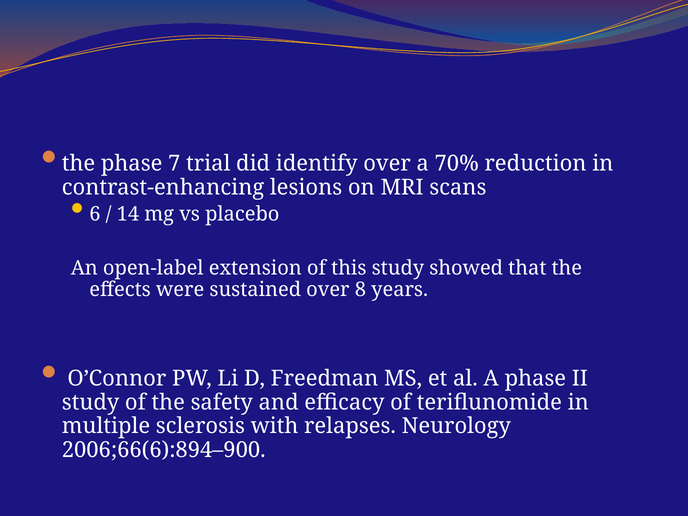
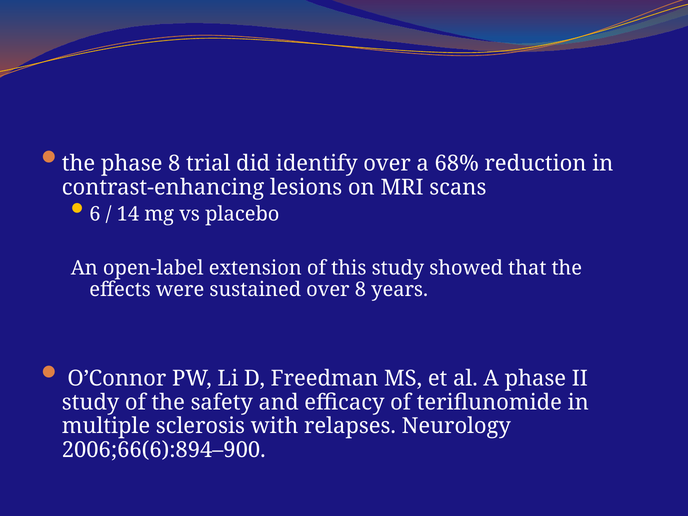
phase 7: 7 -> 8
70%: 70% -> 68%
